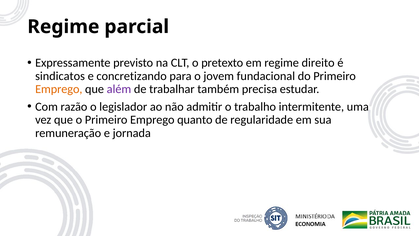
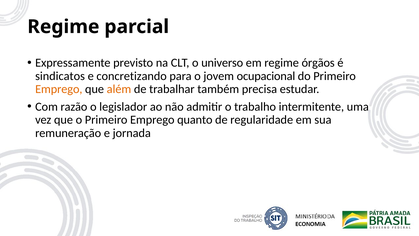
pretexto: pretexto -> universo
direito: direito -> órgãos
fundacional: fundacional -> ocupacional
além colour: purple -> orange
